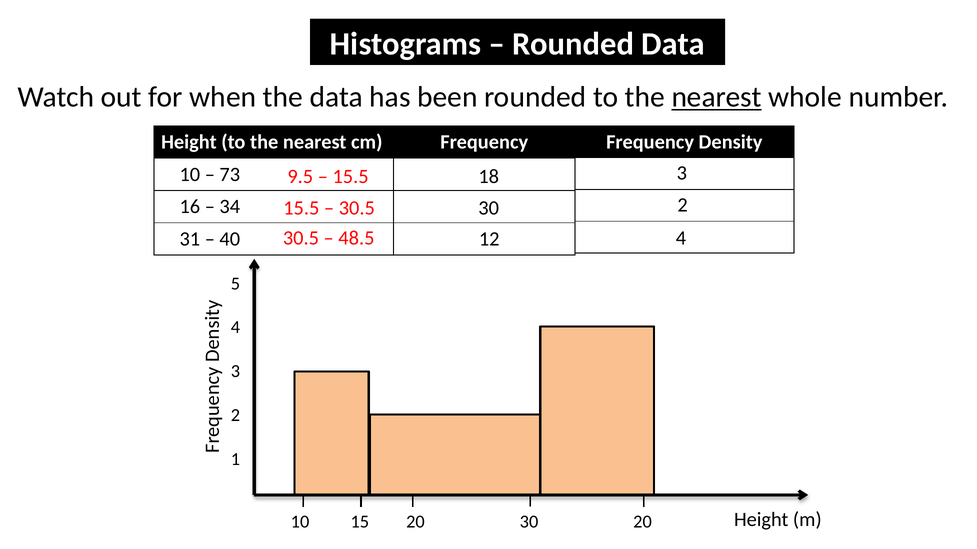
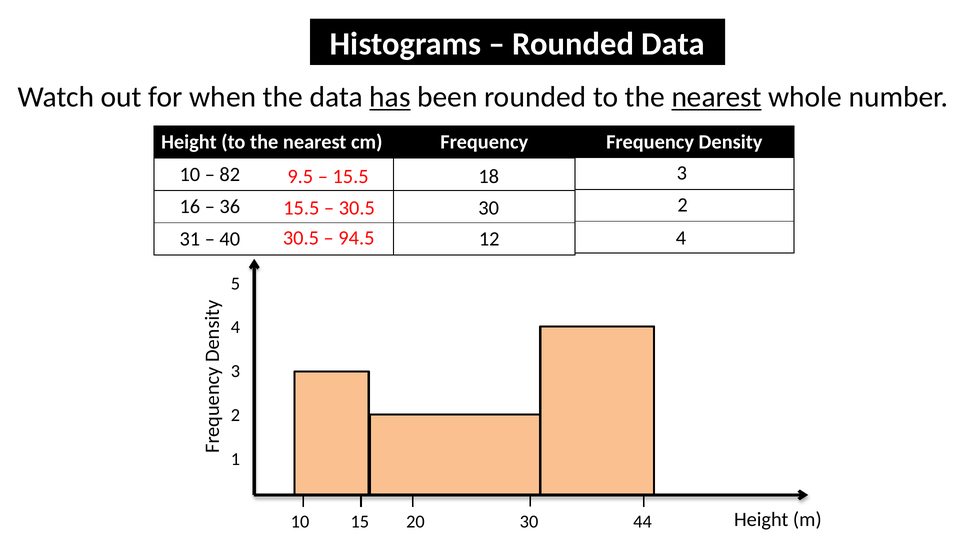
has underline: none -> present
73: 73 -> 82
34: 34 -> 36
48.5: 48.5 -> 94.5
30 20: 20 -> 44
